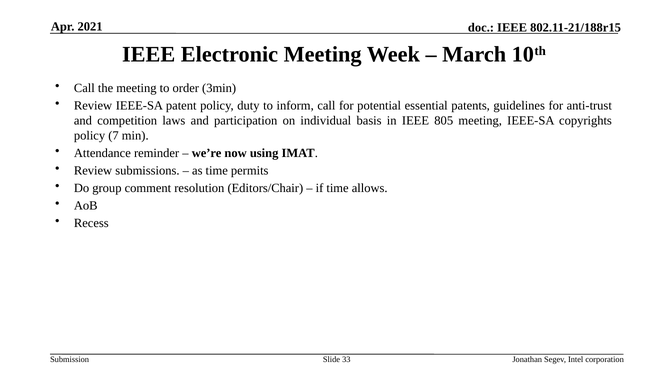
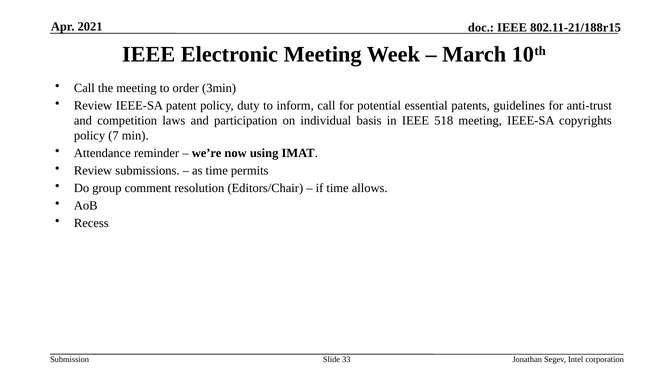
805: 805 -> 518
